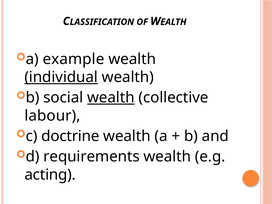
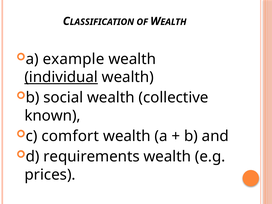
wealth at (111, 98) underline: present -> none
labour: labour -> known
doctrine: doctrine -> comfort
acting: acting -> prices
